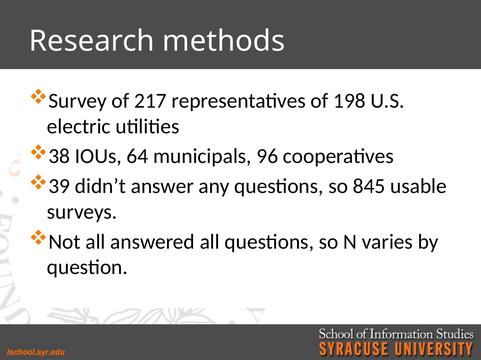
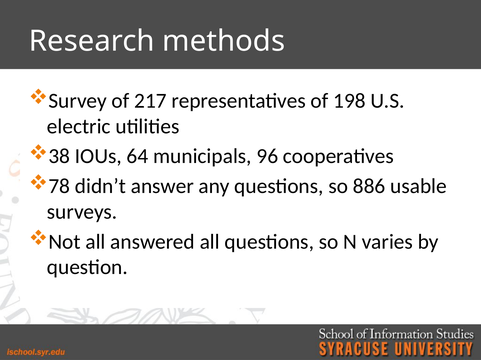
39: 39 -> 78
845: 845 -> 886
